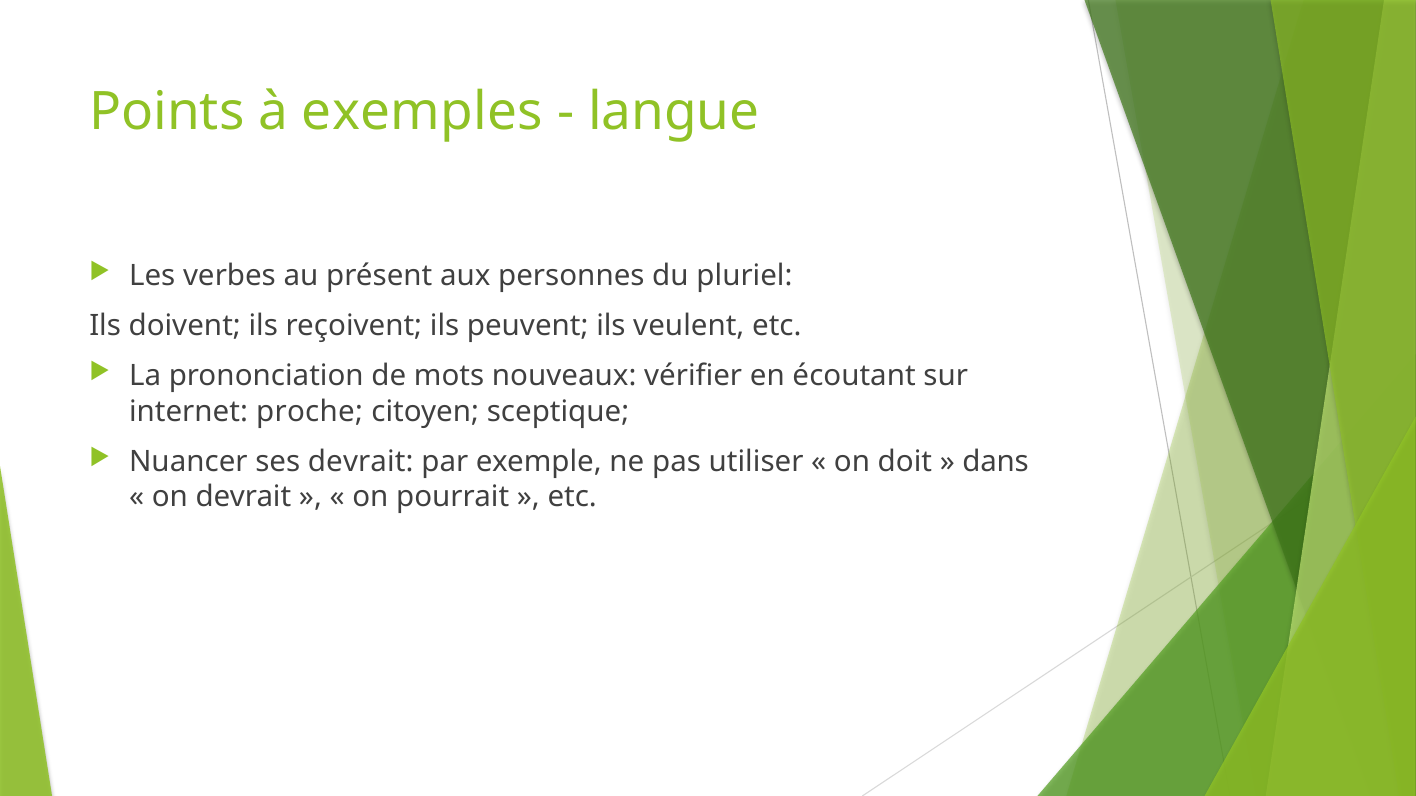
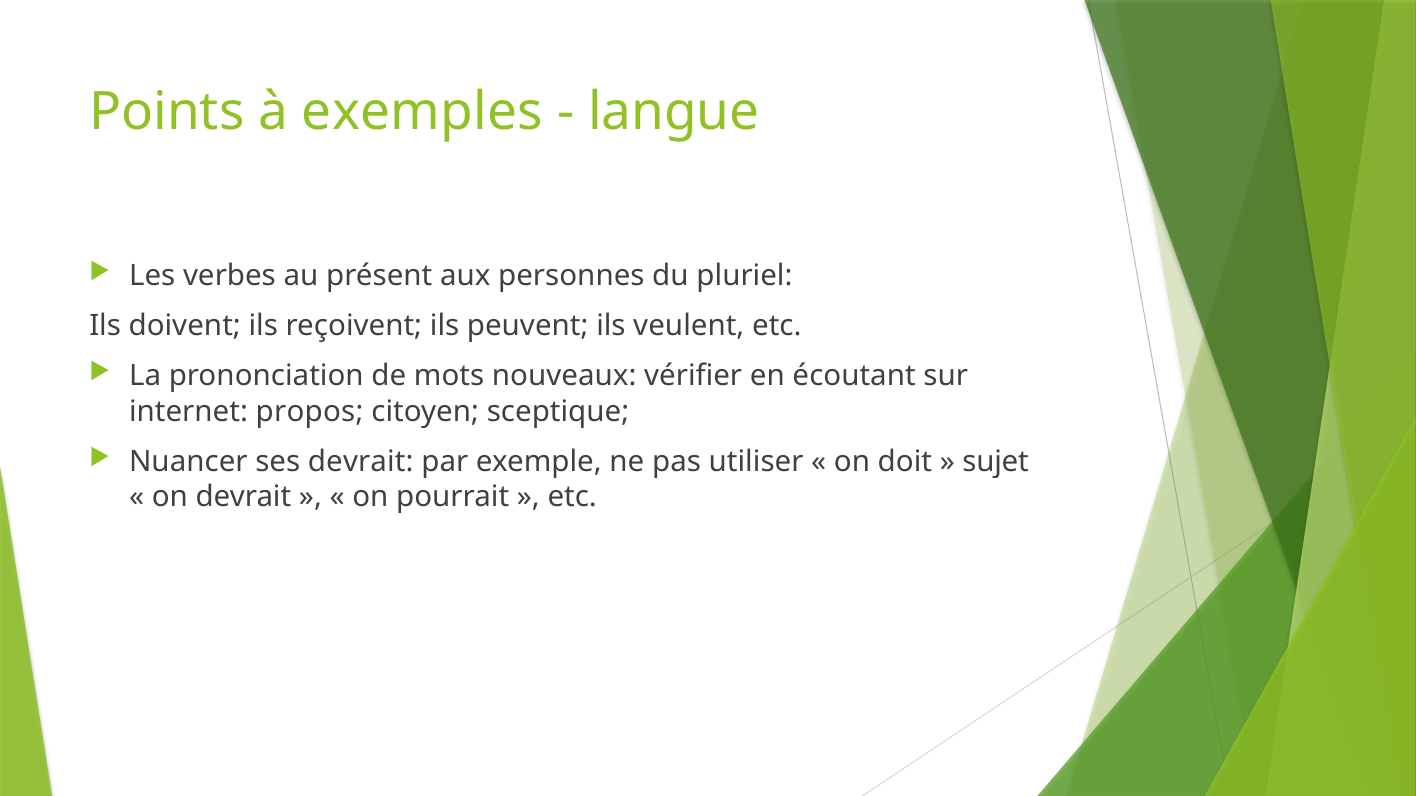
proche: proche -> propos
dans: dans -> sujet
